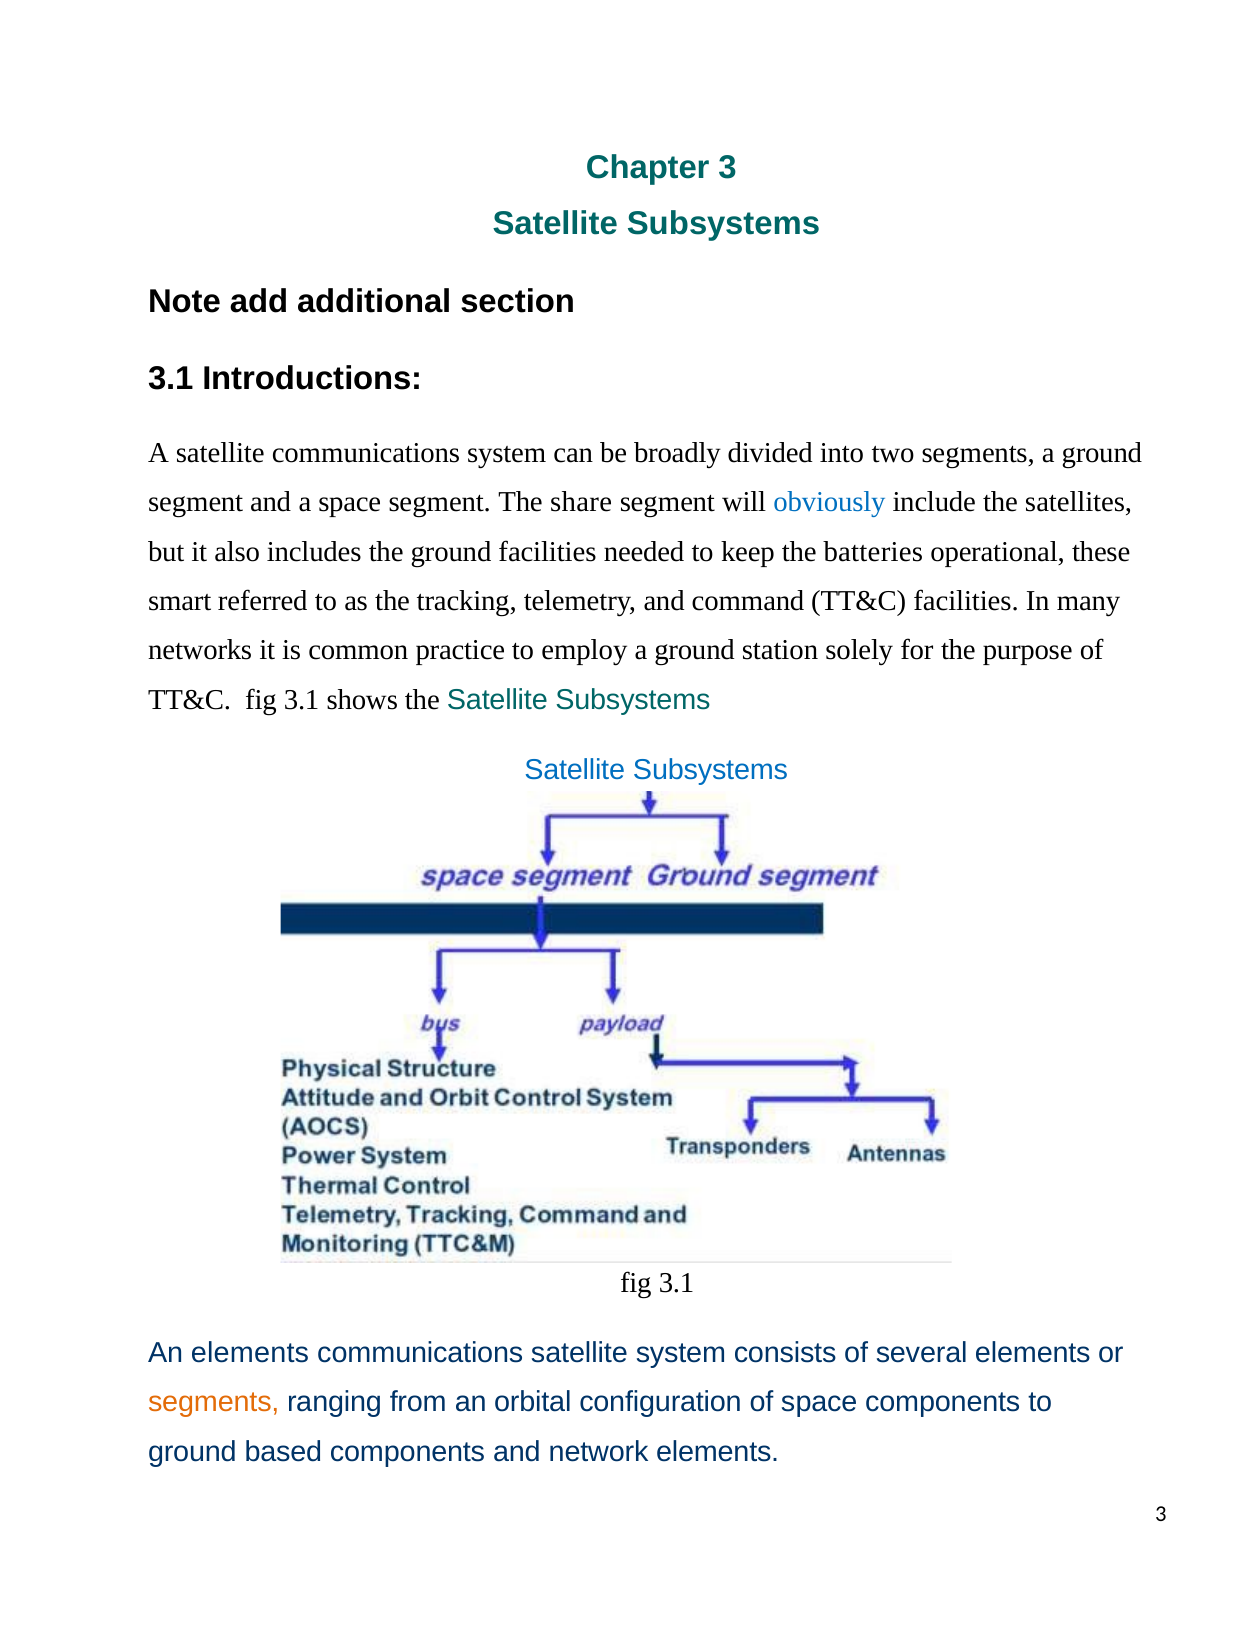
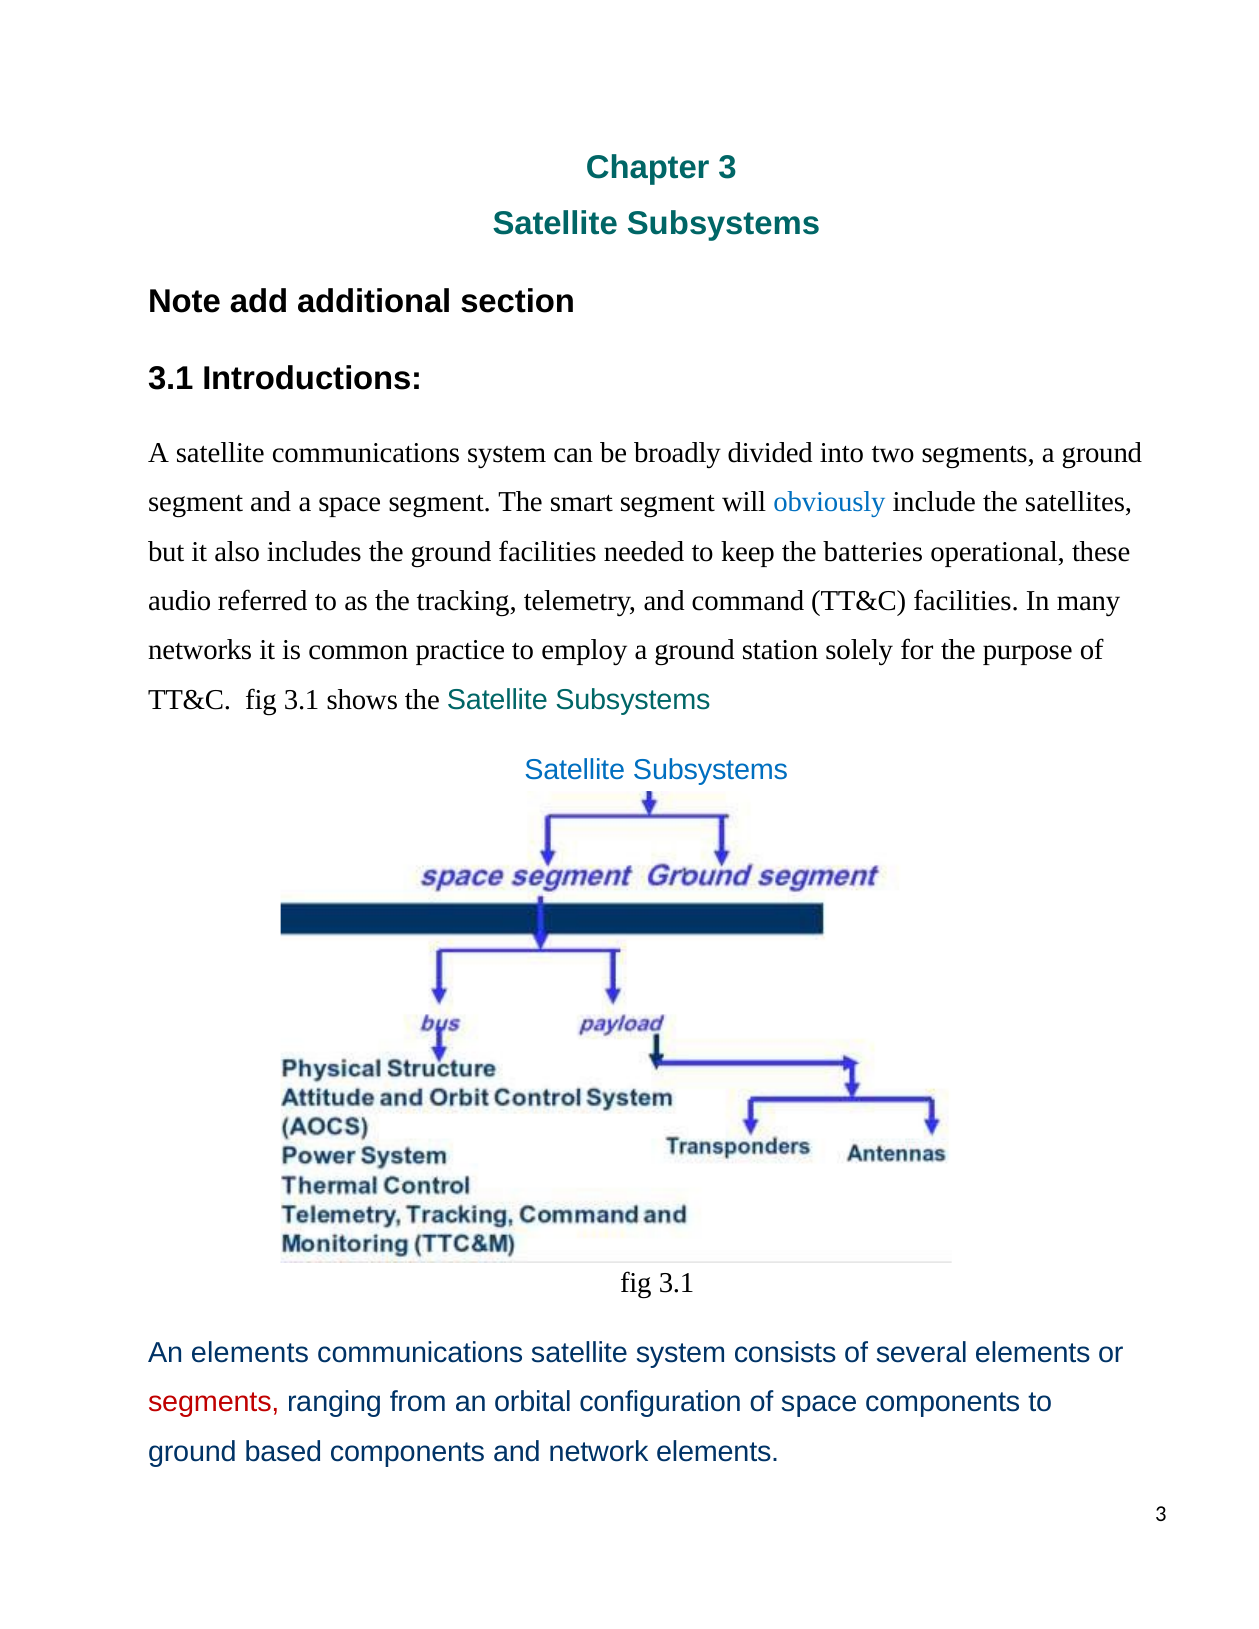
share: share -> smart
smart: smart -> audio
segments at (214, 1403) colour: orange -> red
